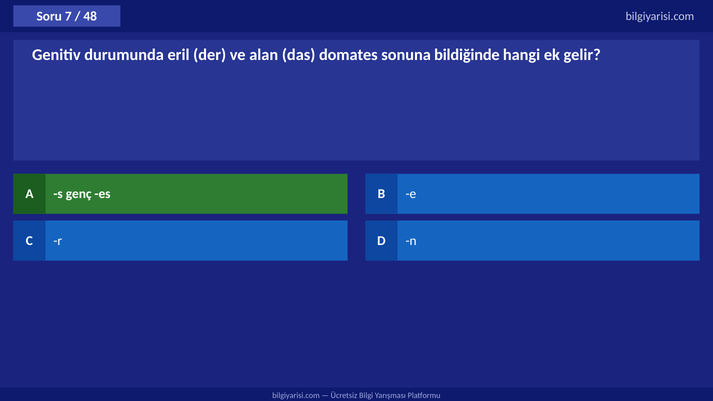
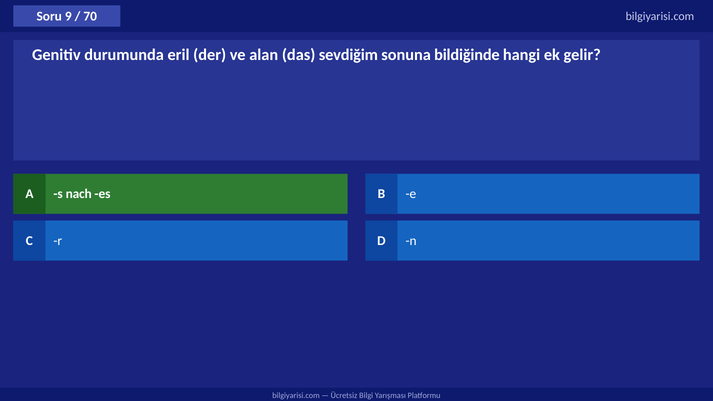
7: 7 -> 9
48: 48 -> 70
domates: domates -> sevdiğim
genç: genç -> nach
